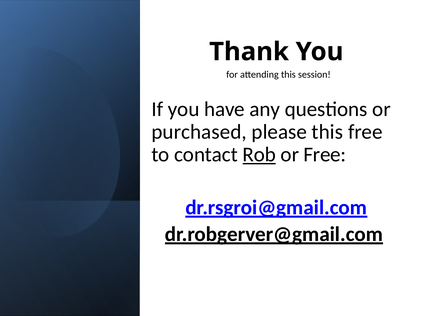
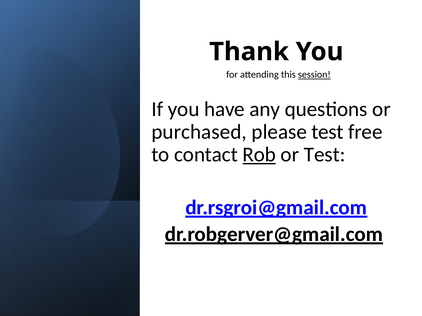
session underline: none -> present
please this: this -> test
or Free: Free -> Test
